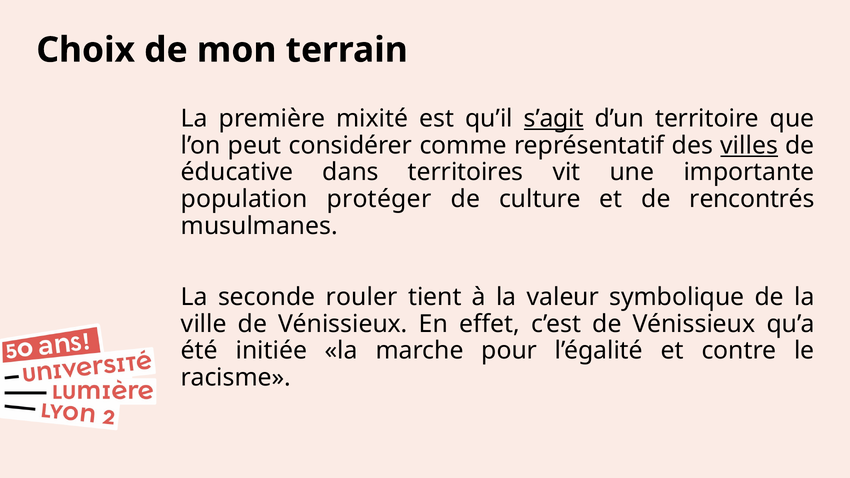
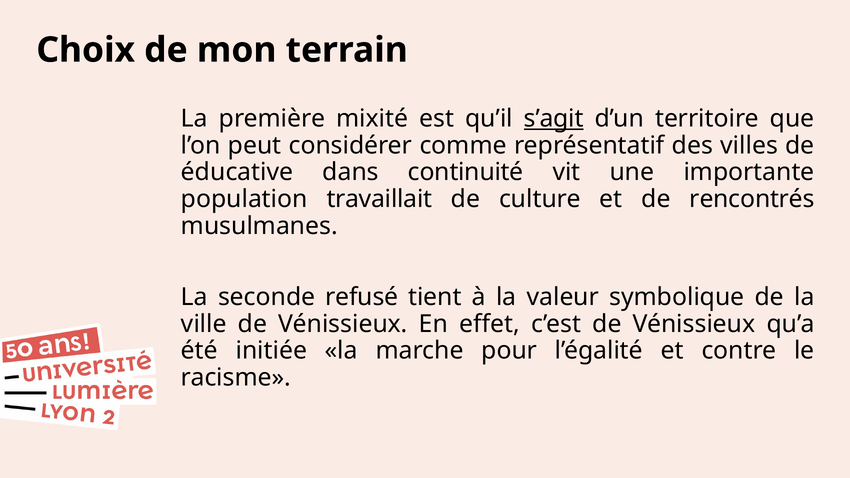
villes underline: present -> none
territoires: territoires -> continuité
protéger: protéger -> travaillait
rouler: rouler -> refusé
